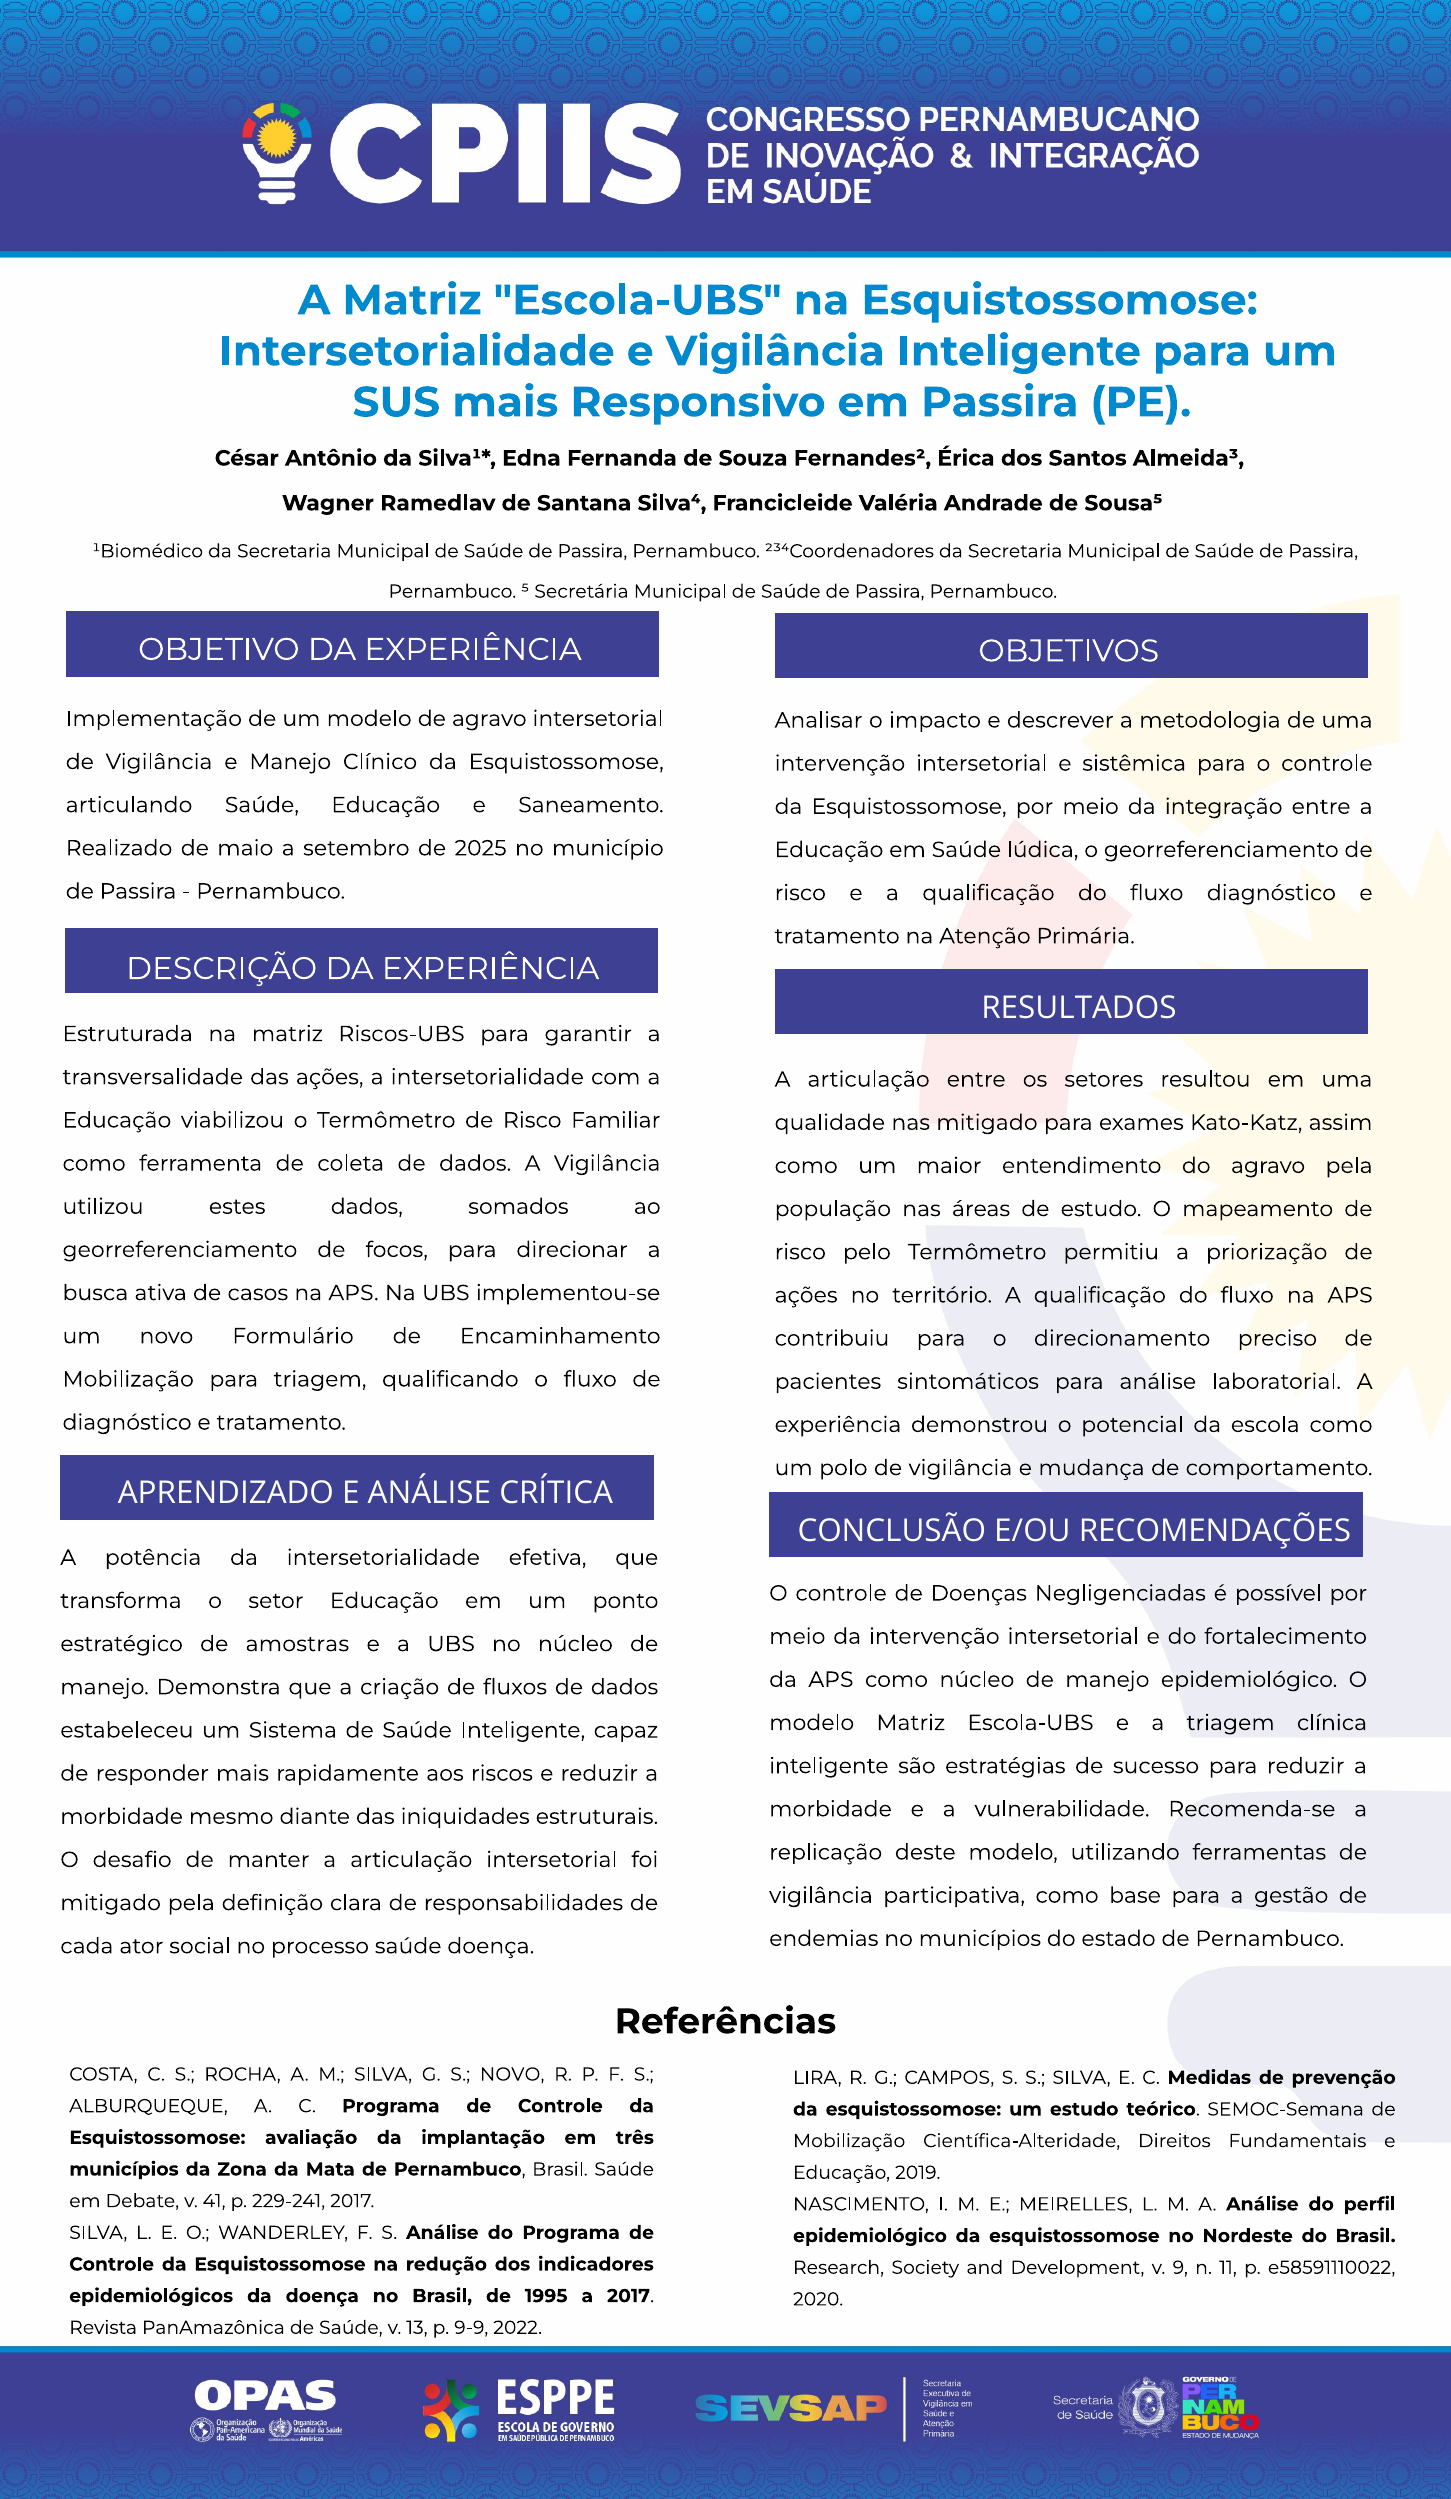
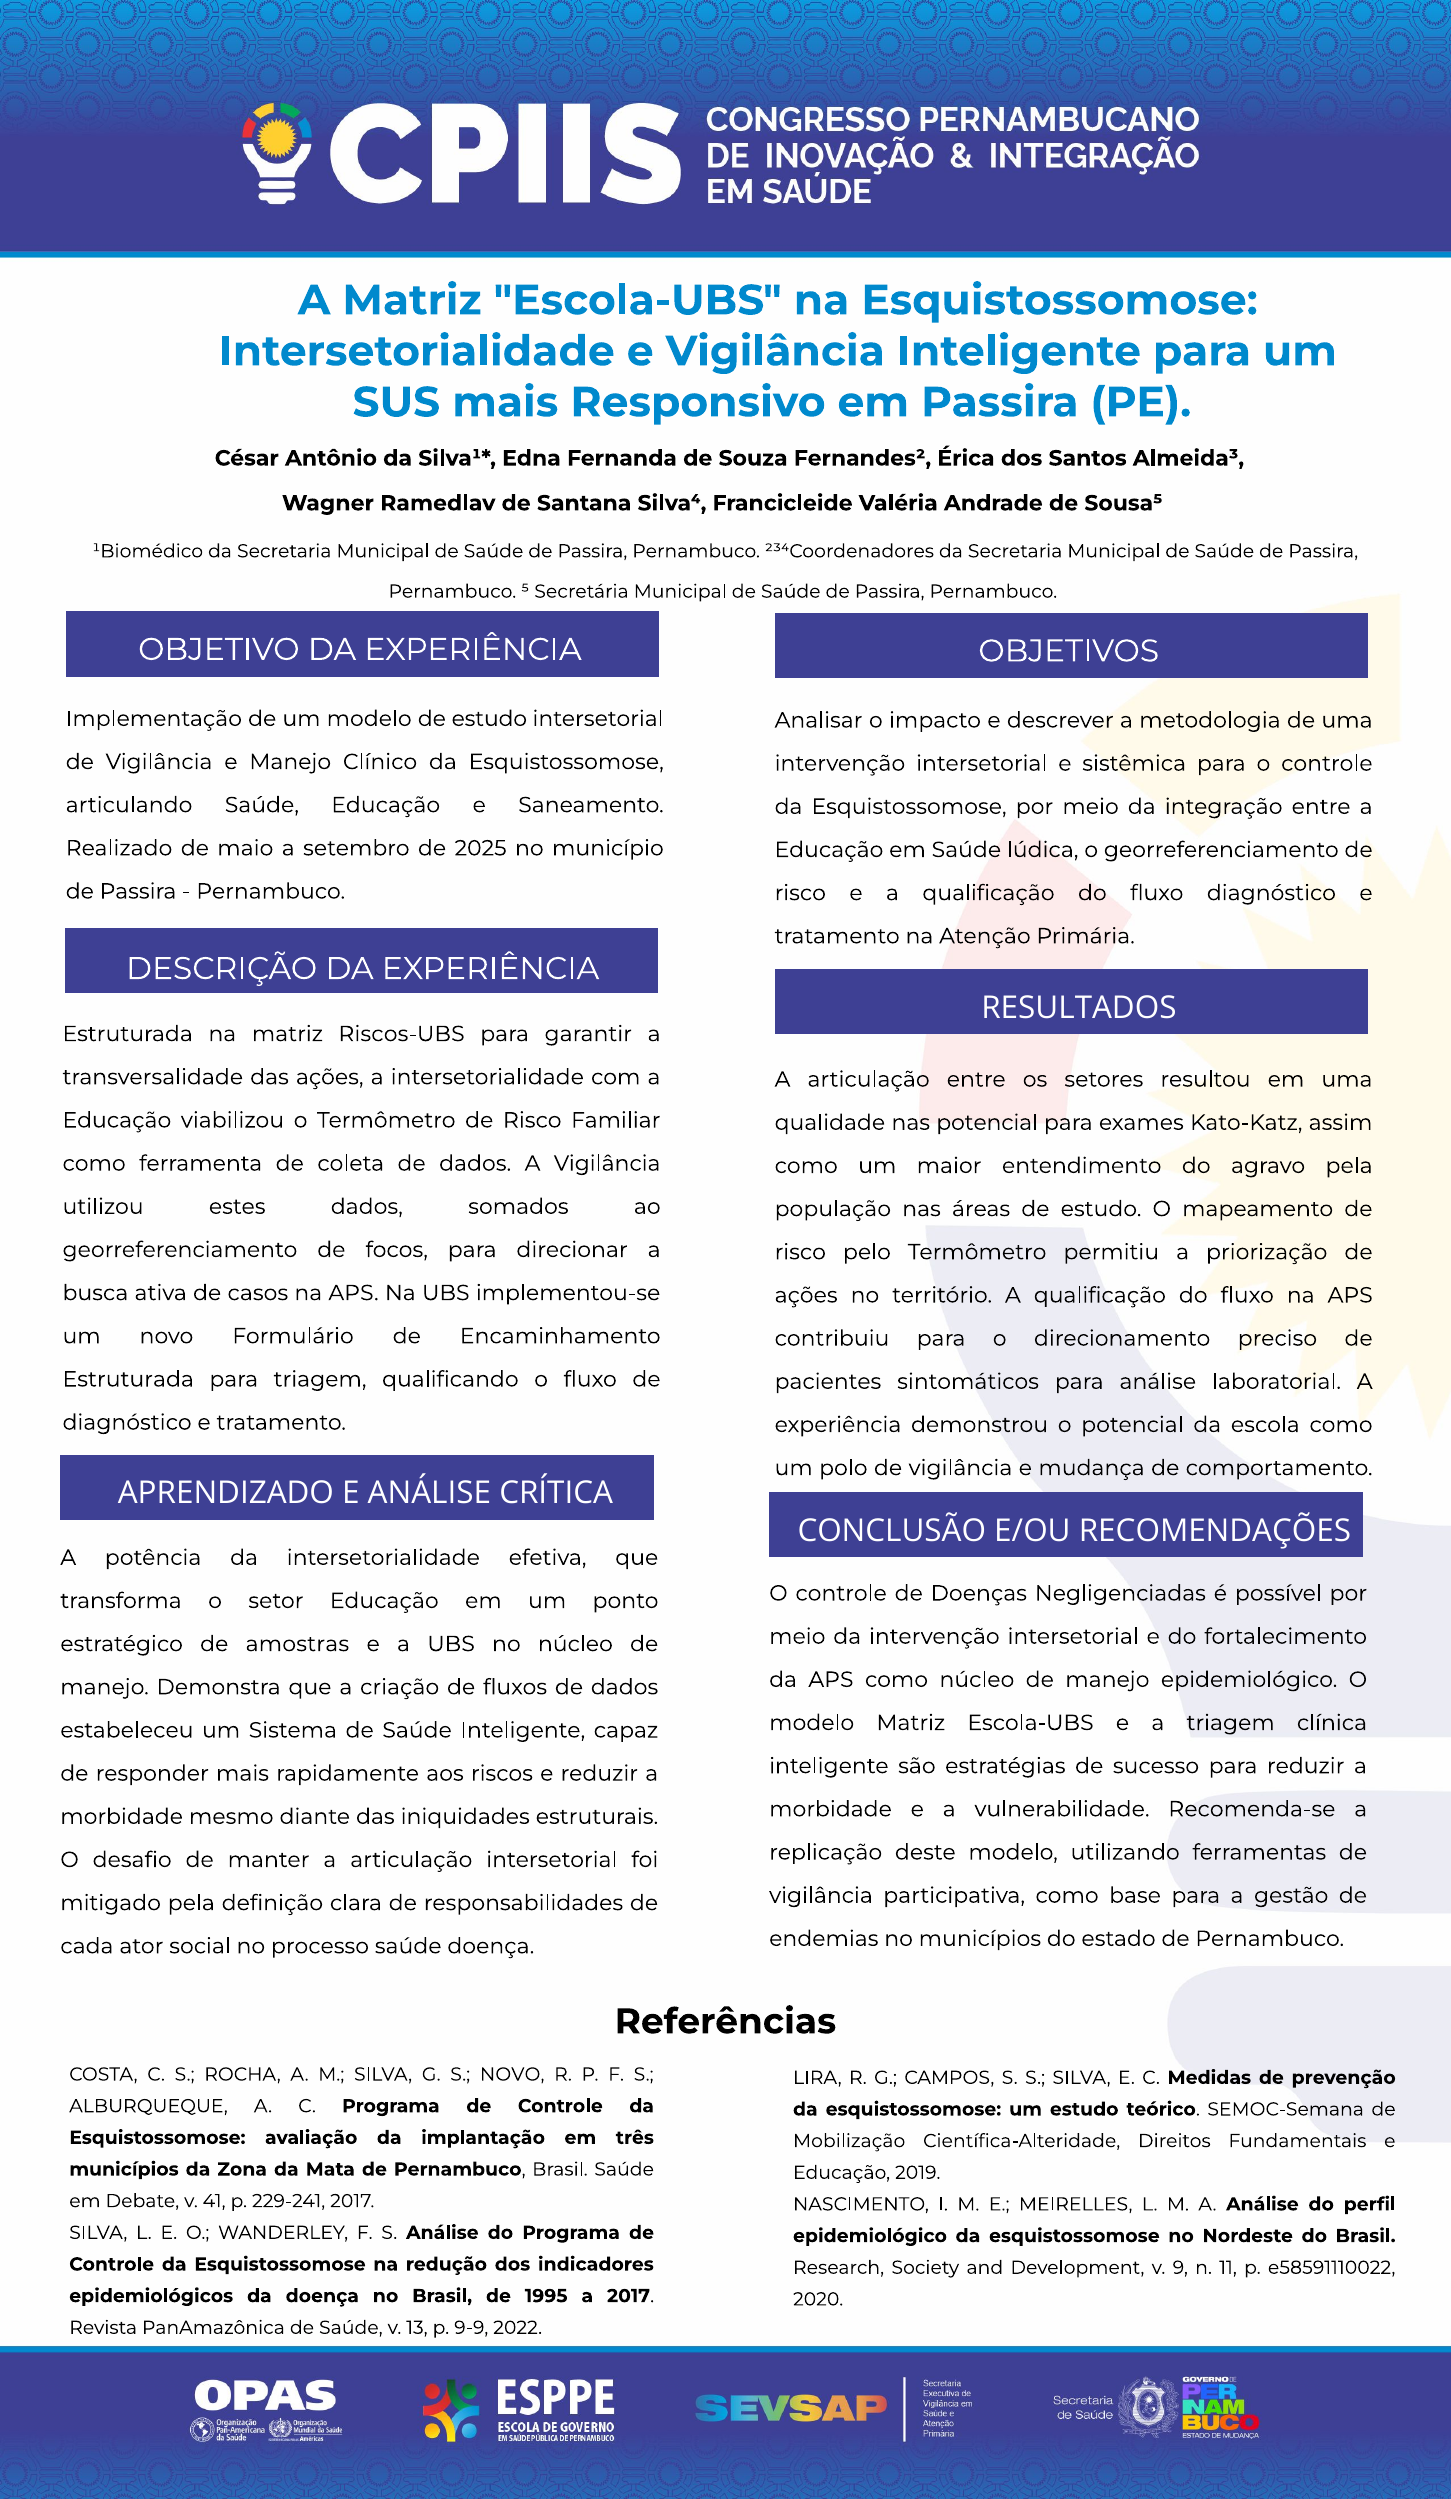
modelo de agravo: agravo -> estudo
nas mitigado: mitigado -> potencial
Mobilização at (128, 1380): Mobilização -> Estruturada
